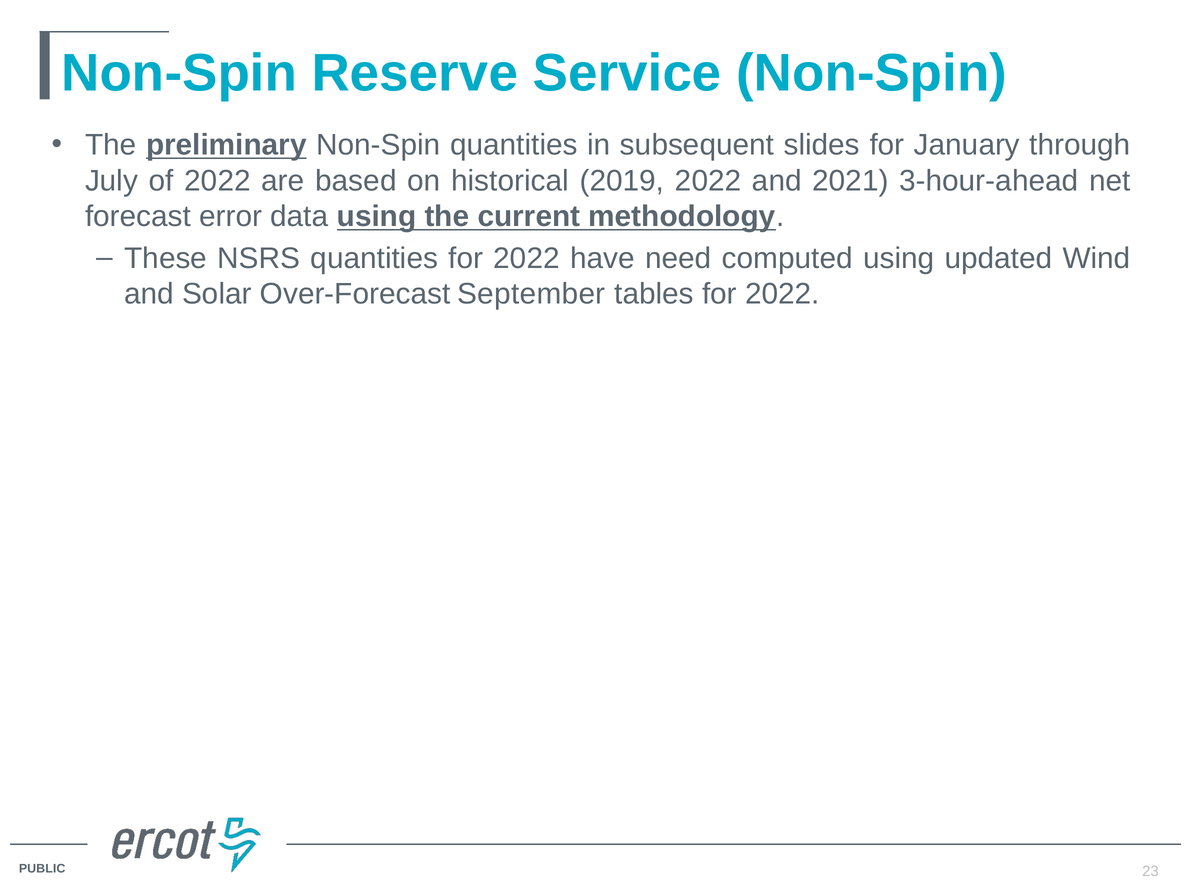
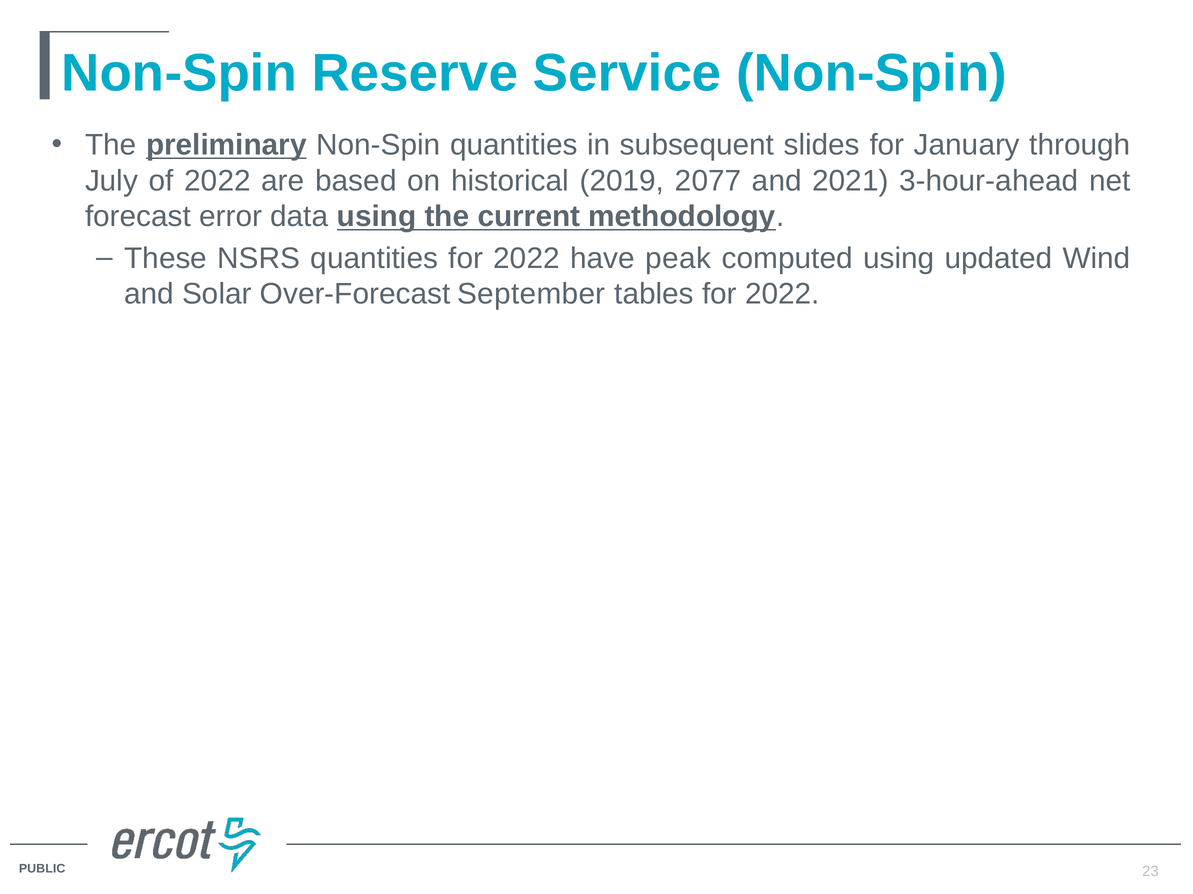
2019 2022: 2022 -> 2077
need: need -> peak
